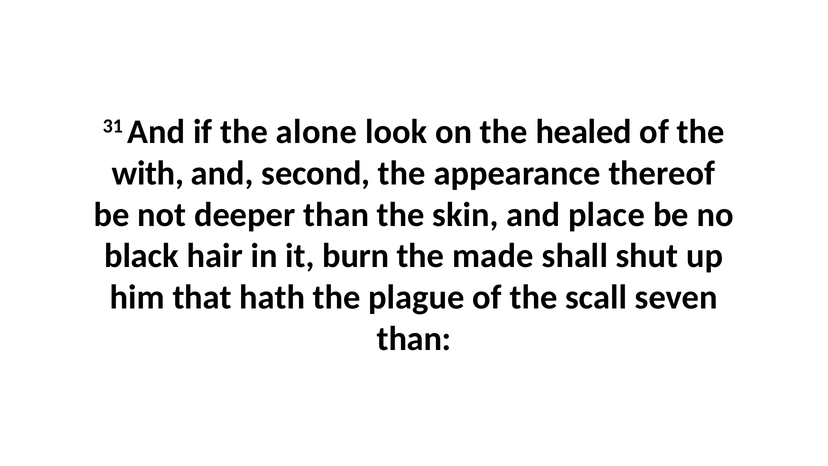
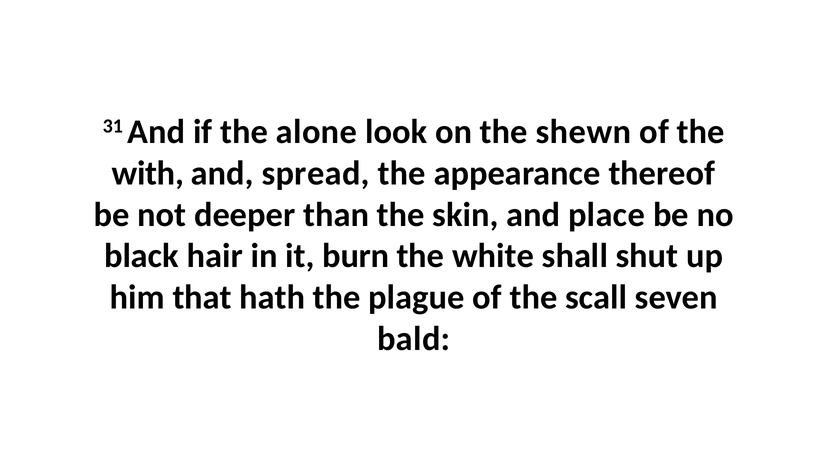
healed: healed -> shewn
second: second -> spread
made: made -> white
than at (414, 339): than -> bald
